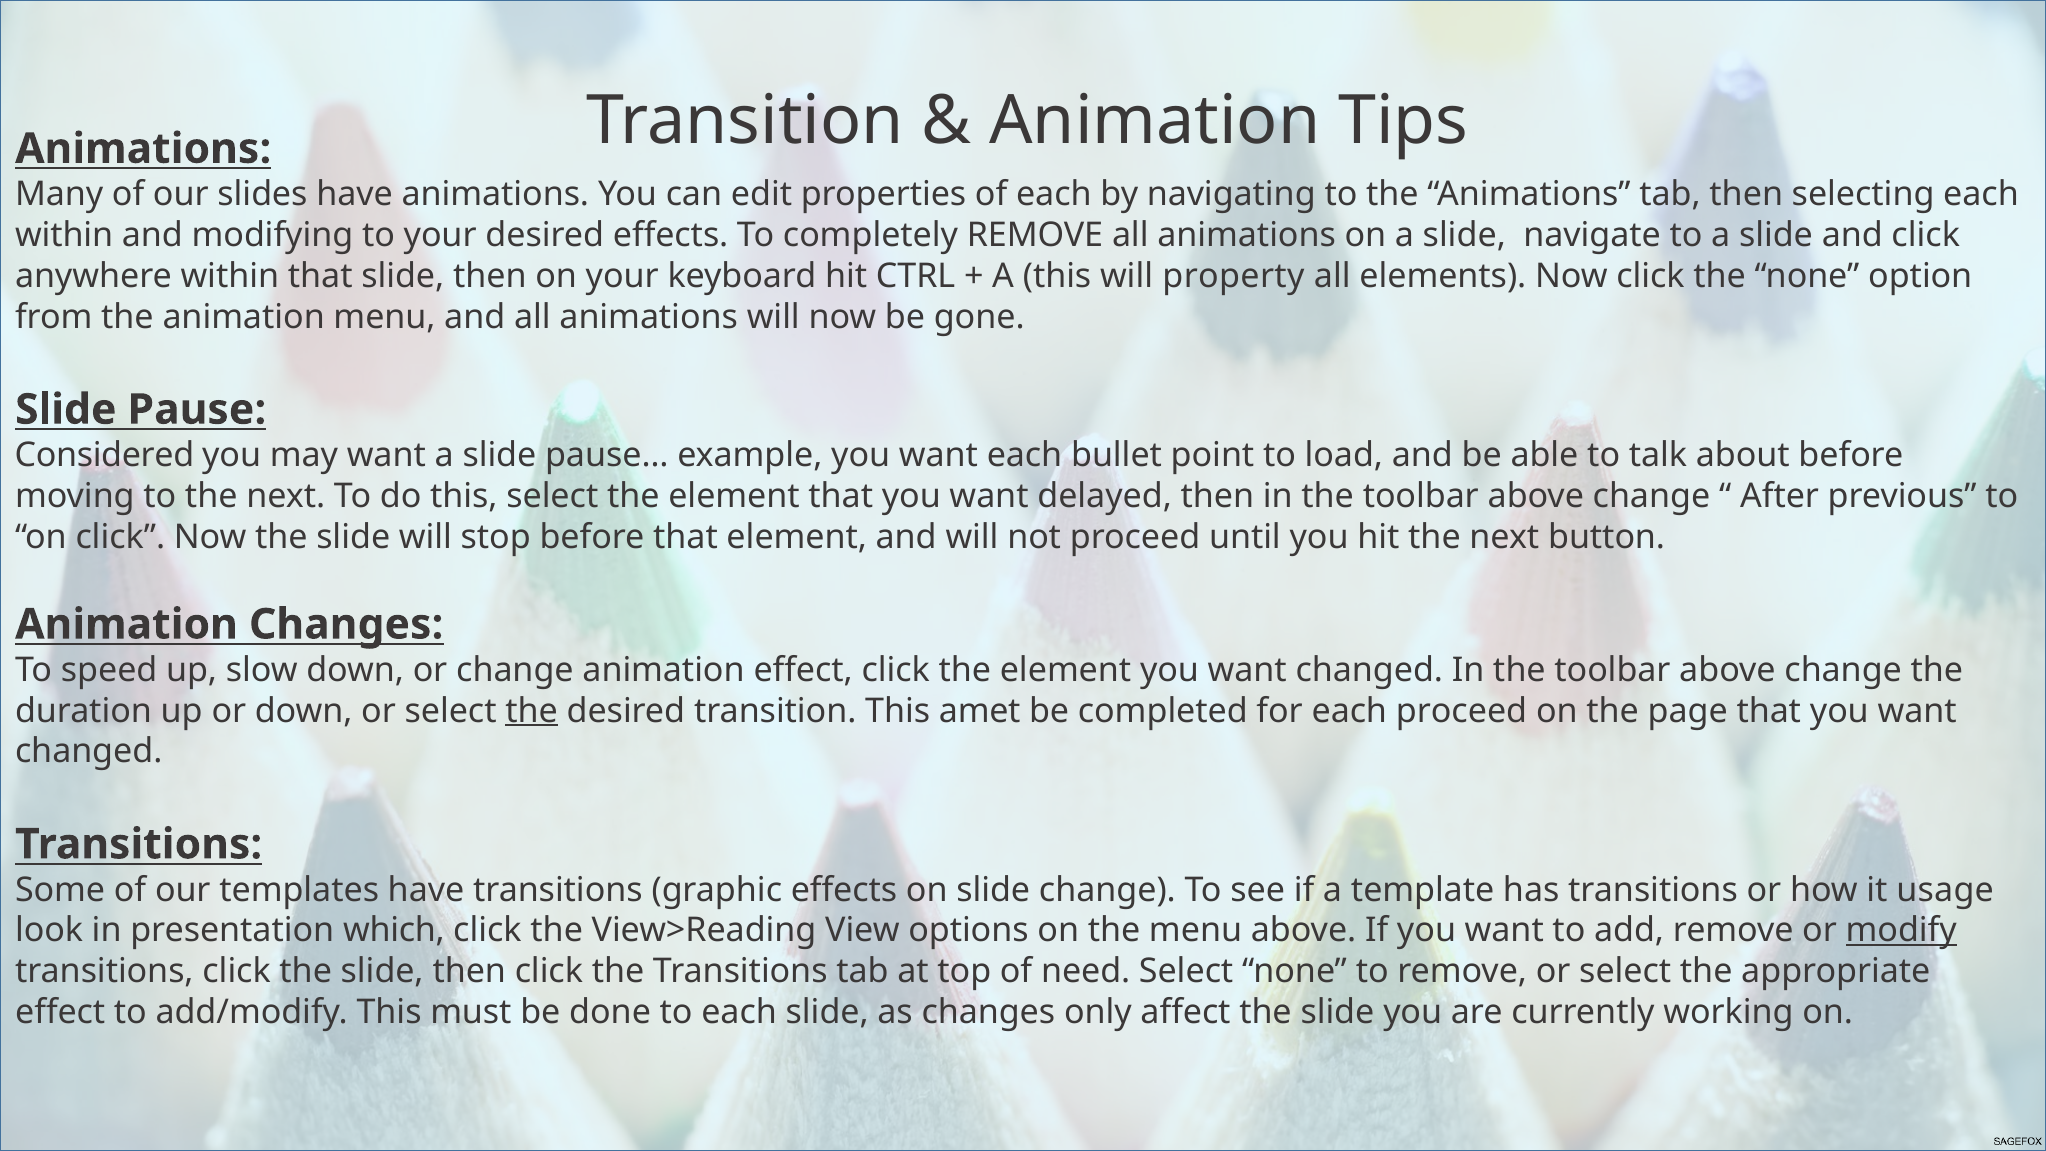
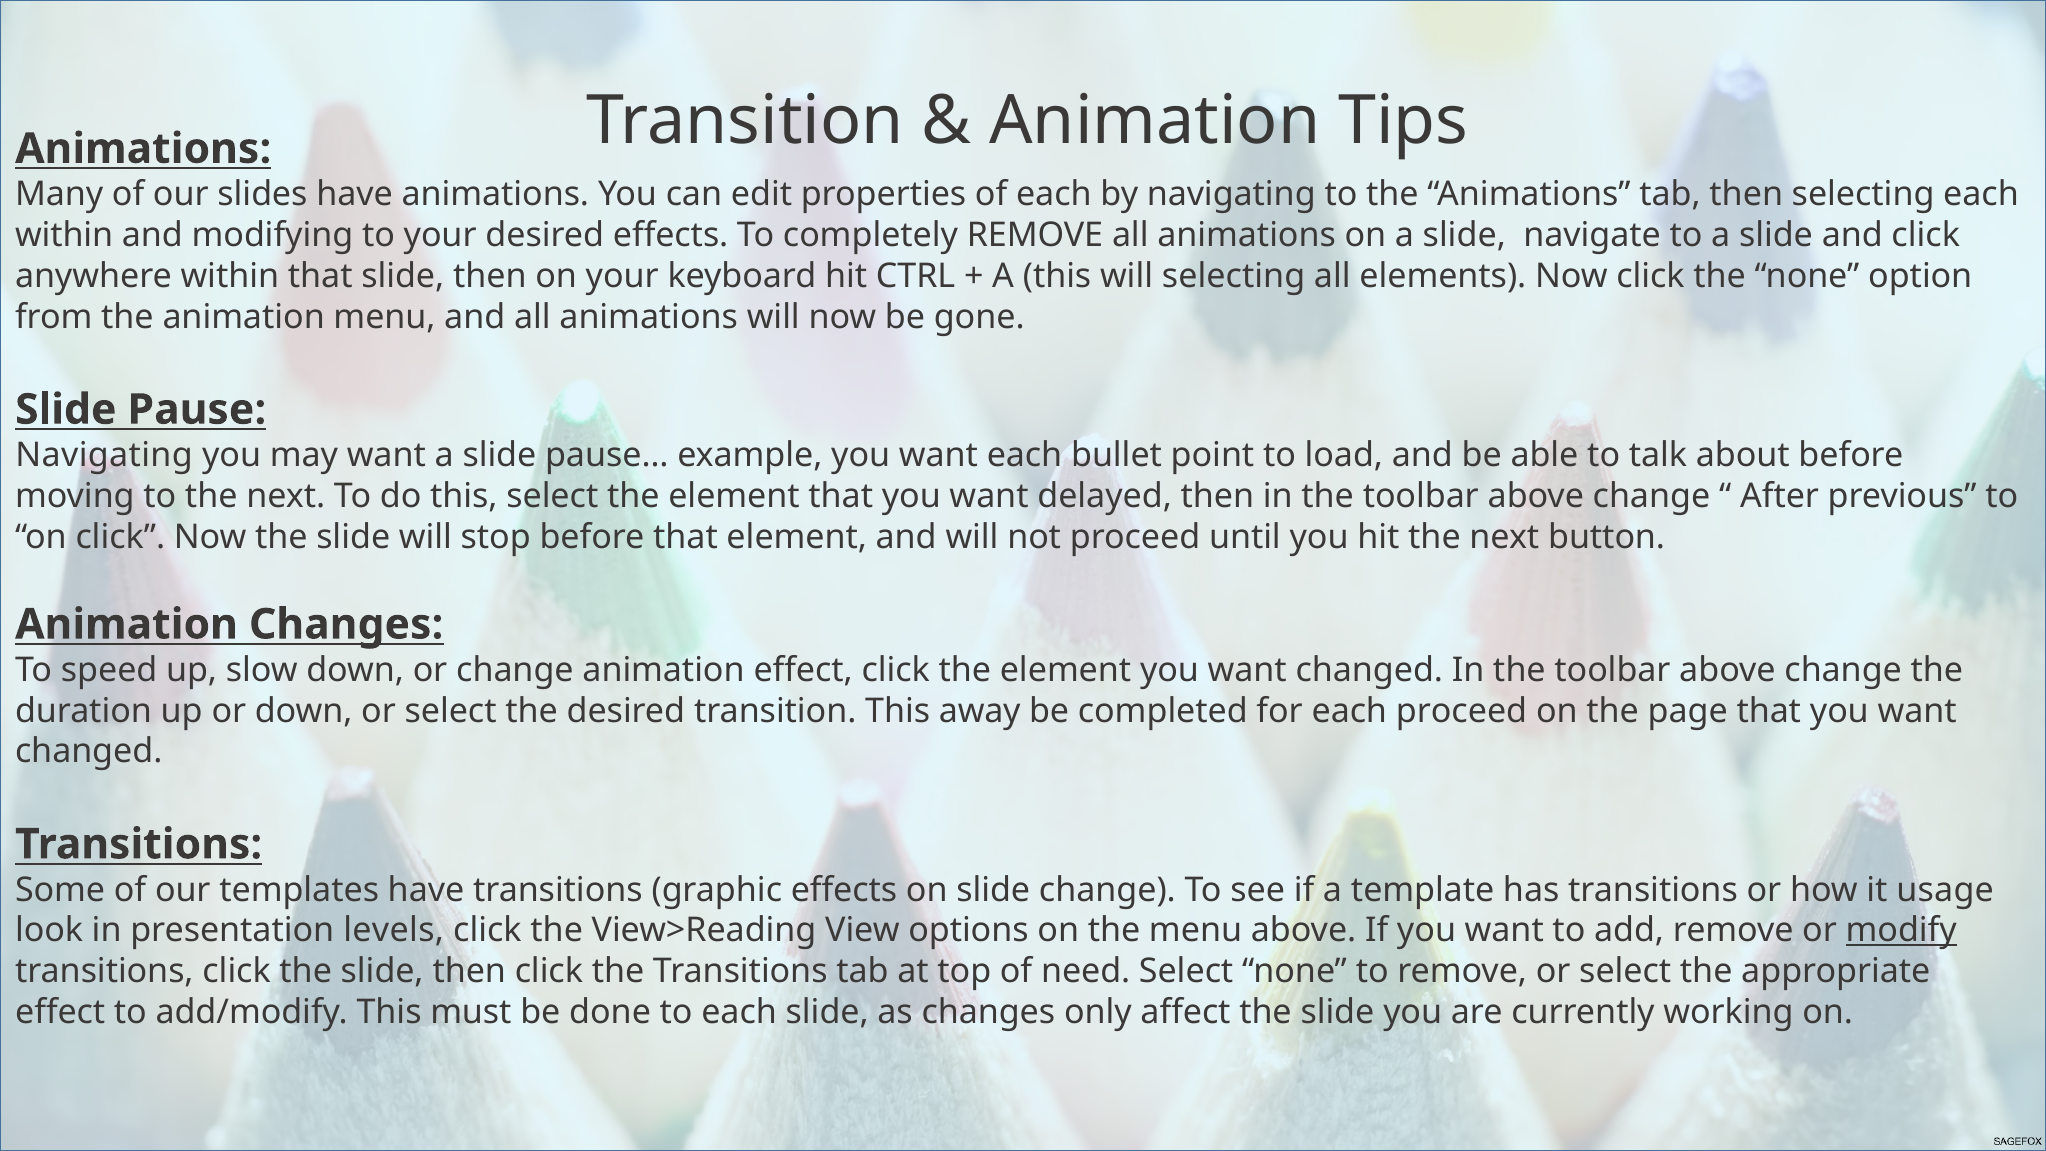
will property: property -> selecting
Considered at (104, 455): Considered -> Navigating
the at (532, 711) underline: present -> none
amet: amet -> away
which: which -> levels
